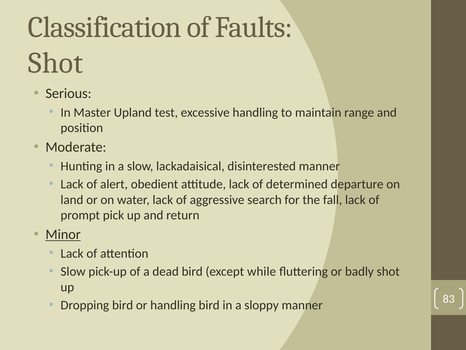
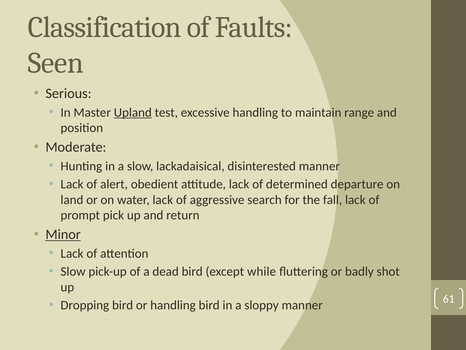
Shot at (56, 63): Shot -> Seen
Upland underline: none -> present
83: 83 -> 61
